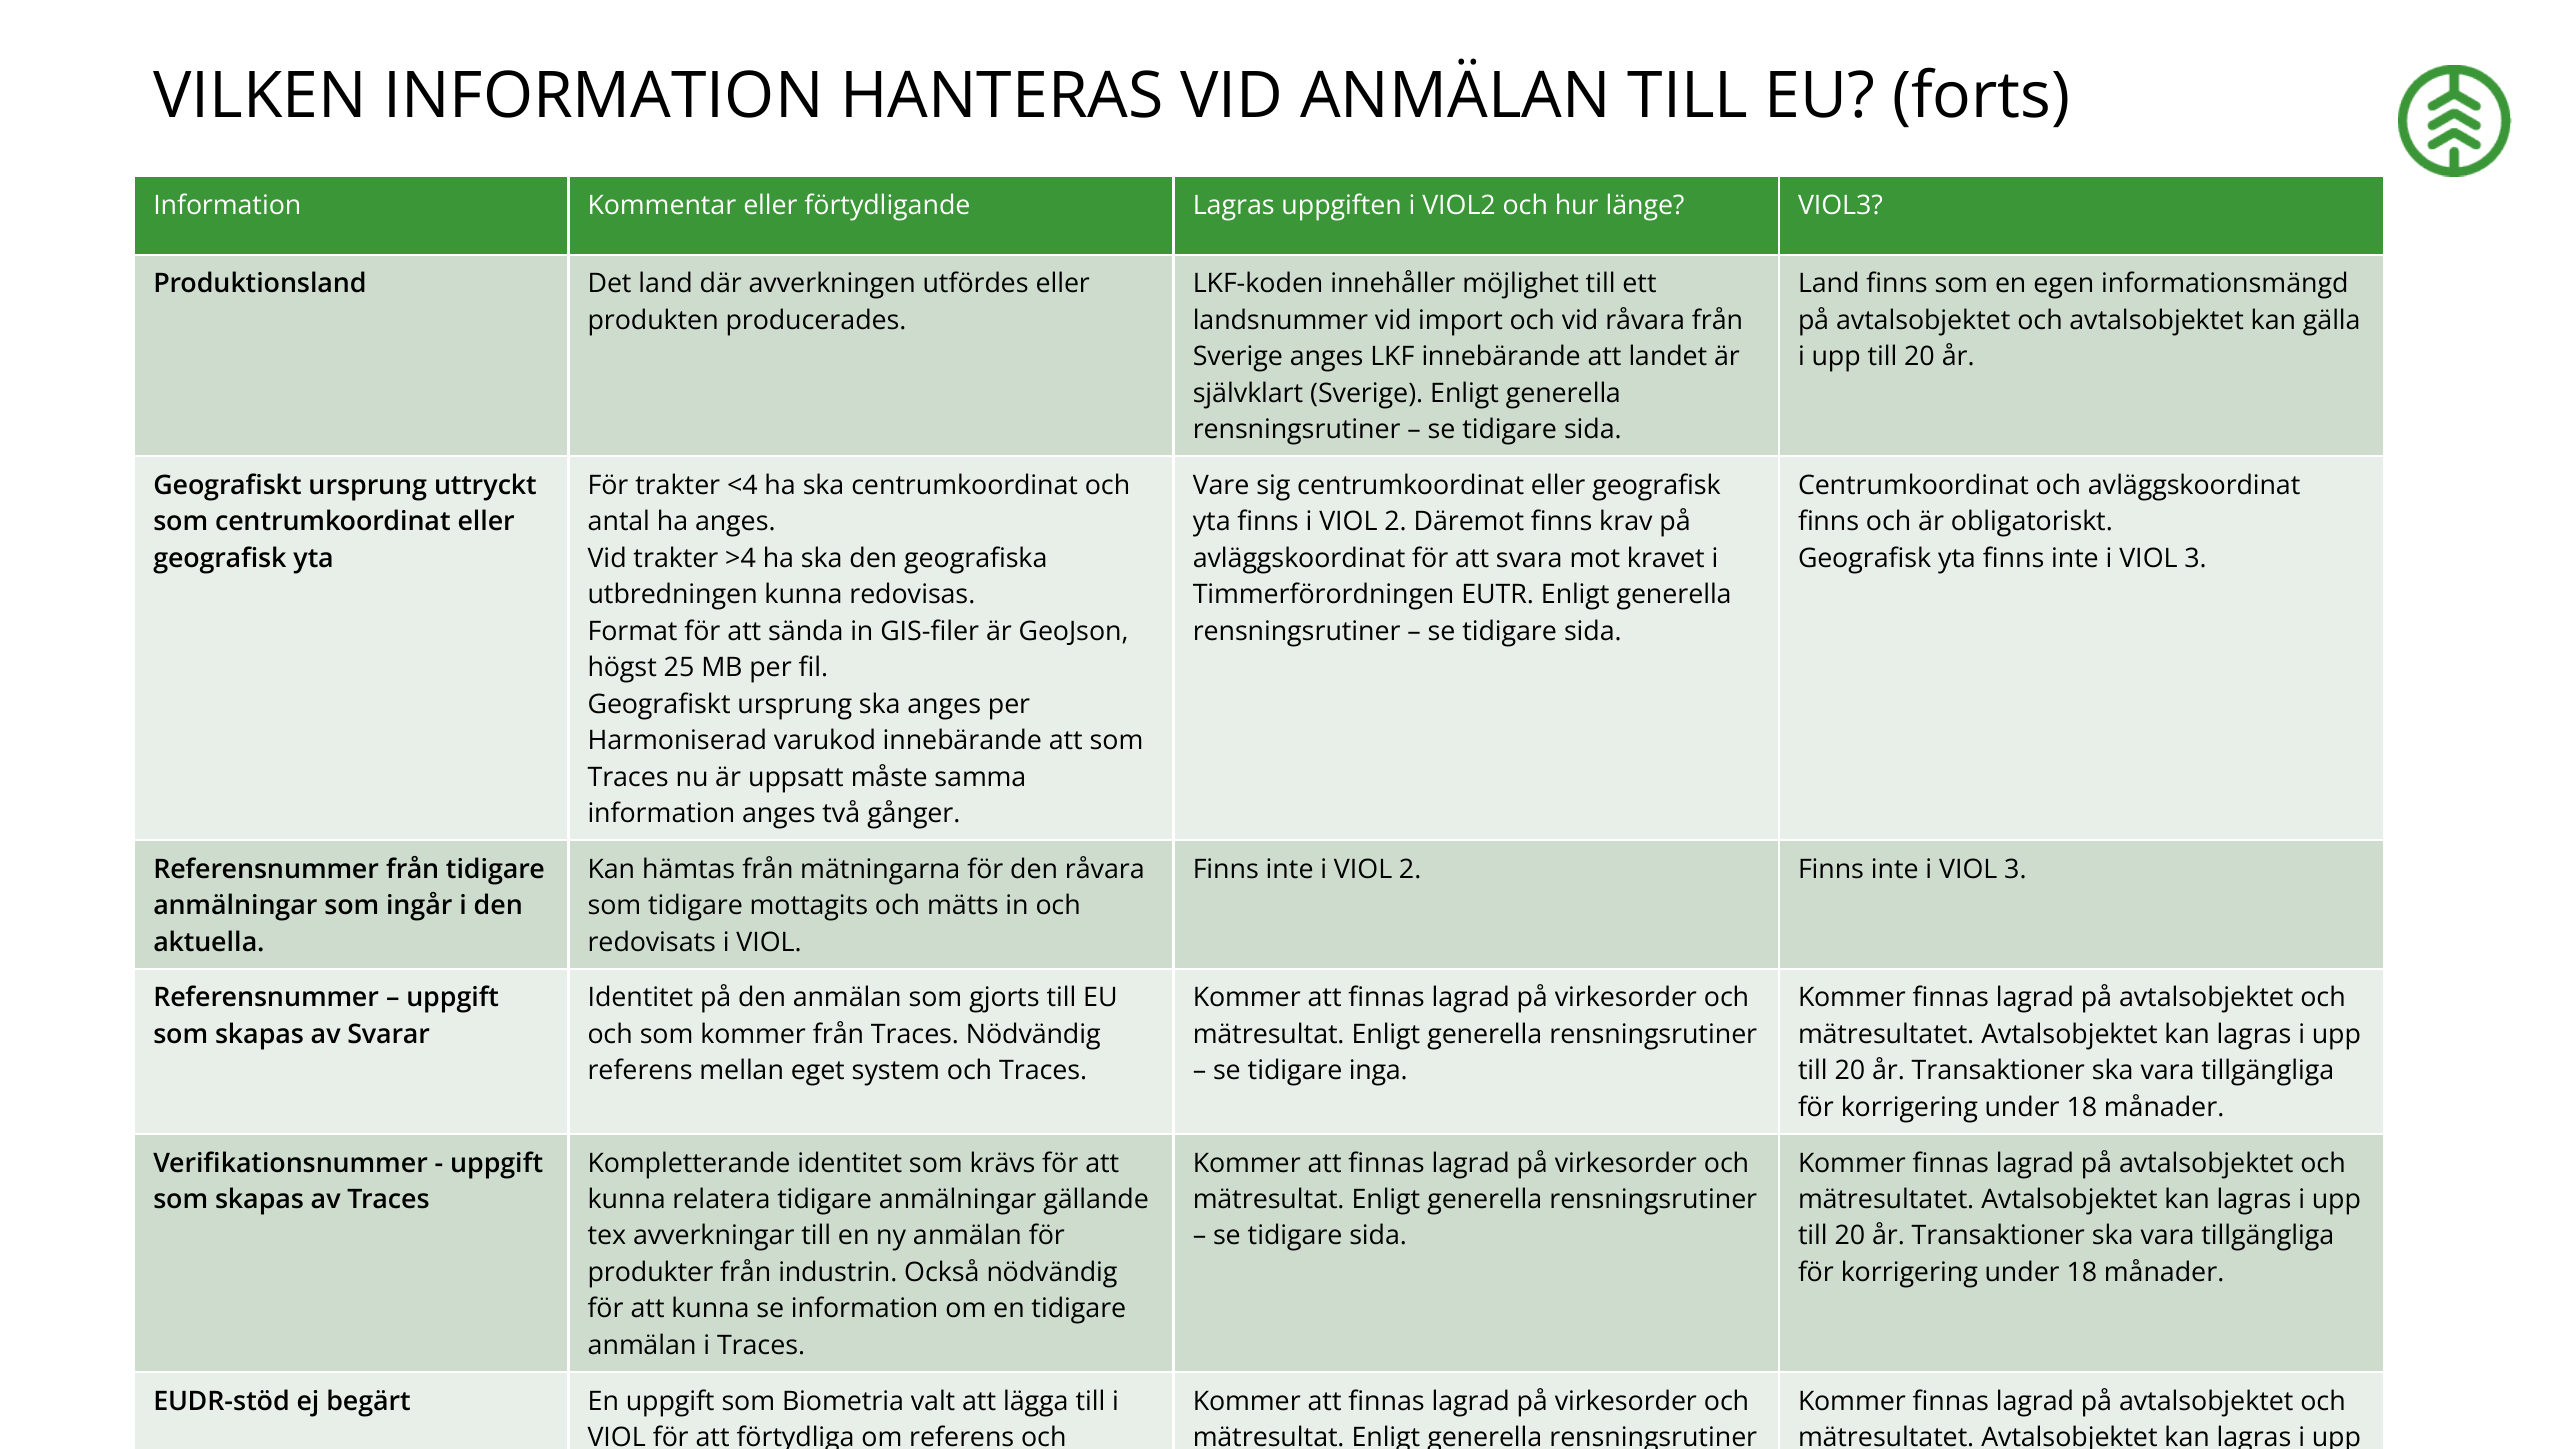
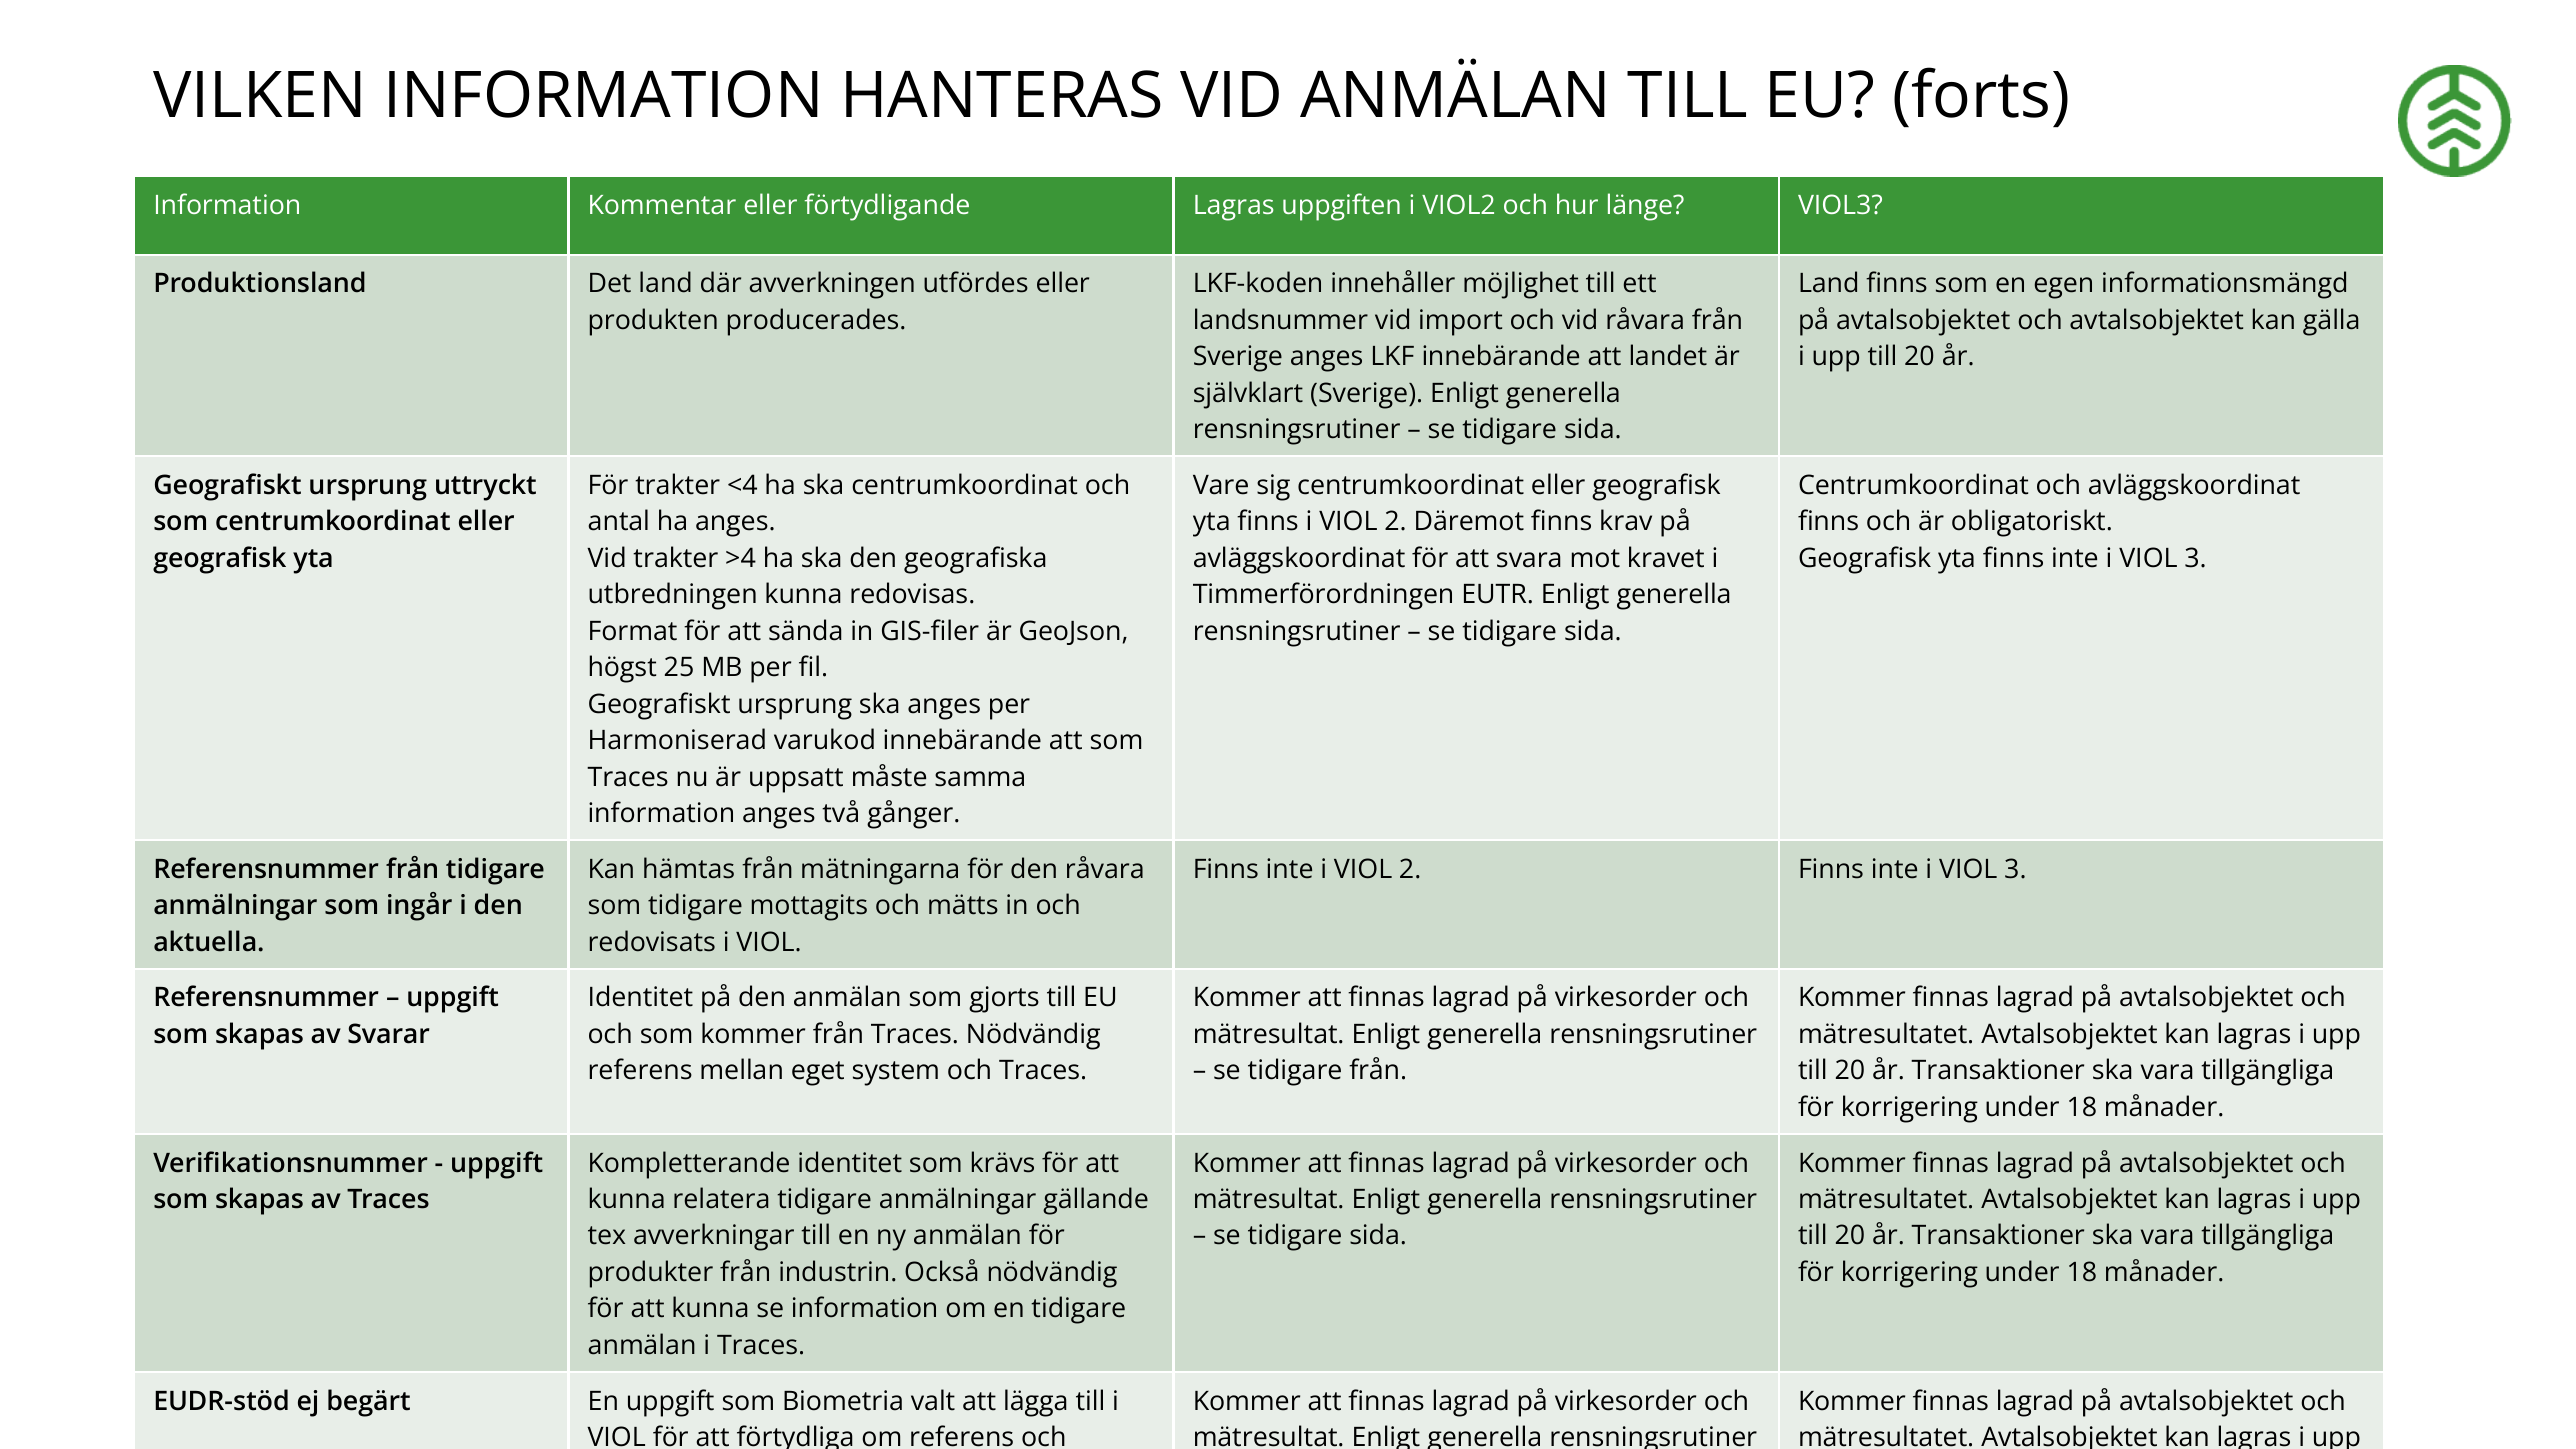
tidigare inga: inga -> från
